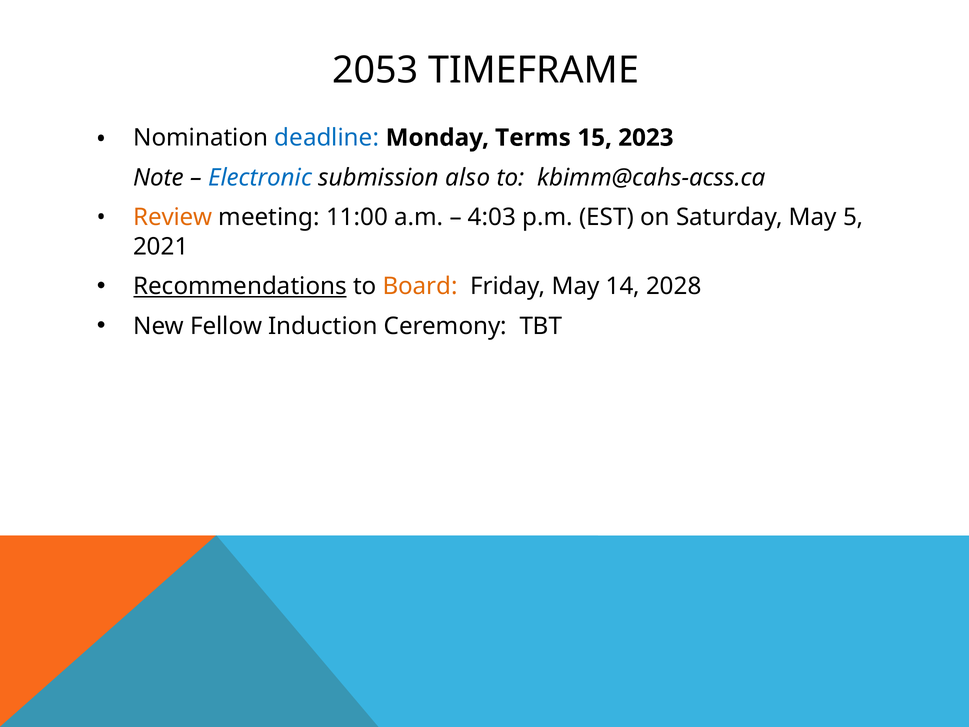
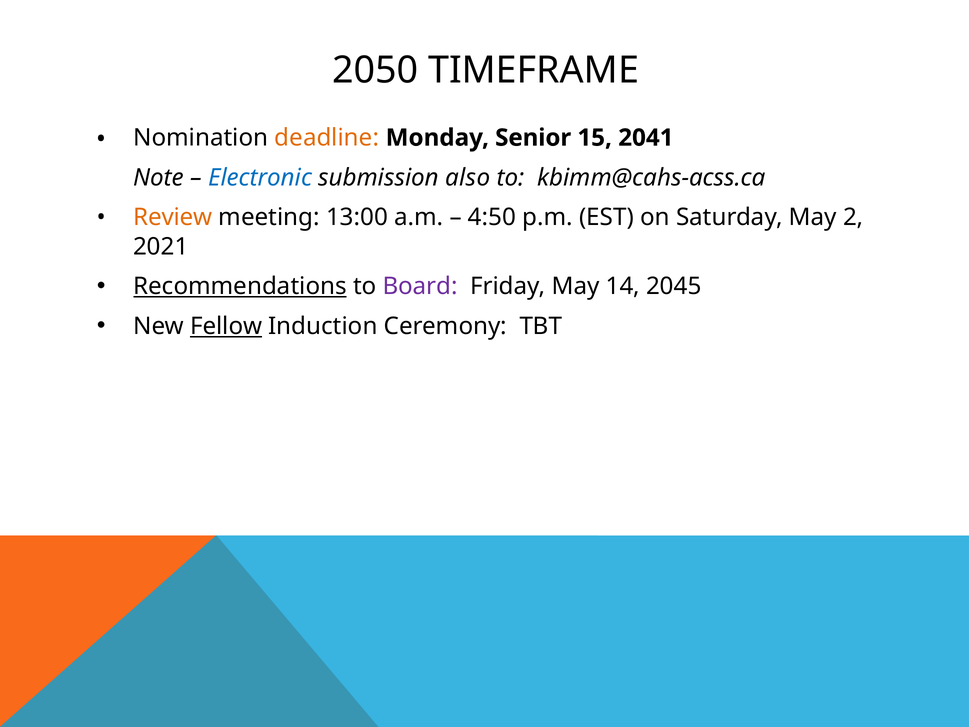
2053: 2053 -> 2050
deadline colour: blue -> orange
Terms: Terms -> Senior
2023: 2023 -> 2041
11:00: 11:00 -> 13:00
4:03: 4:03 -> 4:50
5: 5 -> 2
Board colour: orange -> purple
2028: 2028 -> 2045
Fellow underline: none -> present
